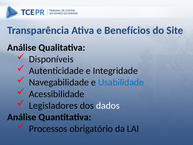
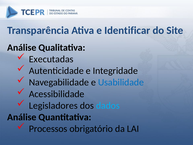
Benefícios: Benefícios -> Identificar
Disponíveis: Disponíveis -> Executadas
dados colour: white -> light blue
